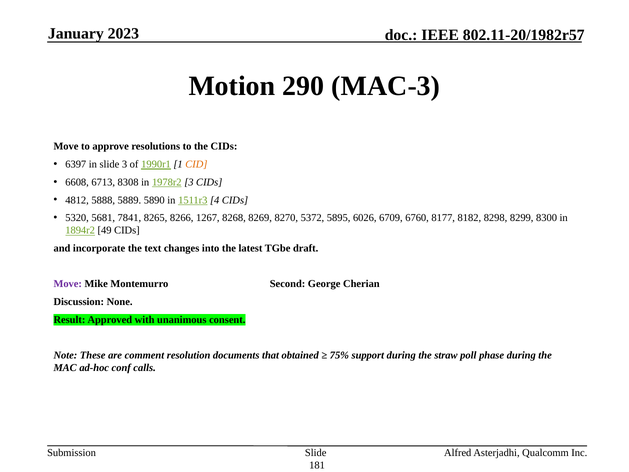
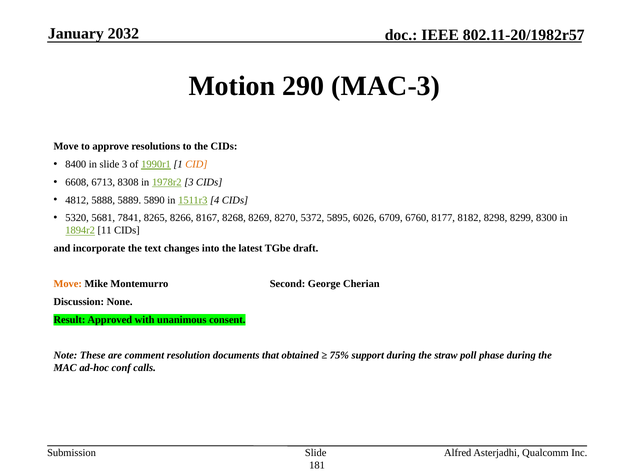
2023: 2023 -> 2032
6397: 6397 -> 8400
1267: 1267 -> 8167
49: 49 -> 11
Move at (68, 284) colour: purple -> orange
